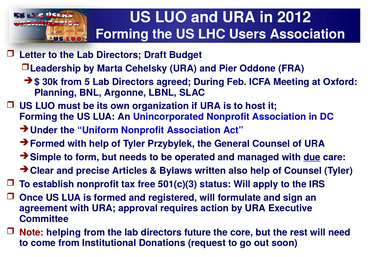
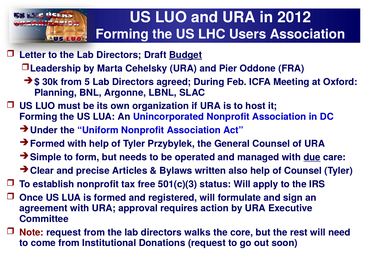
Budget underline: none -> present
Note helping: helping -> request
future: future -> walks
